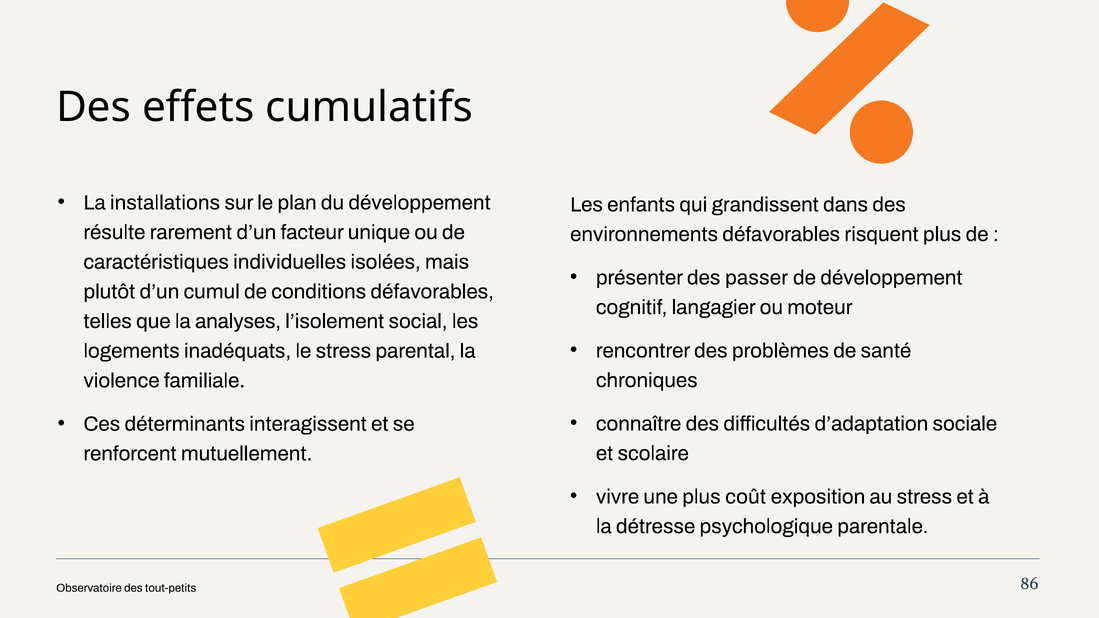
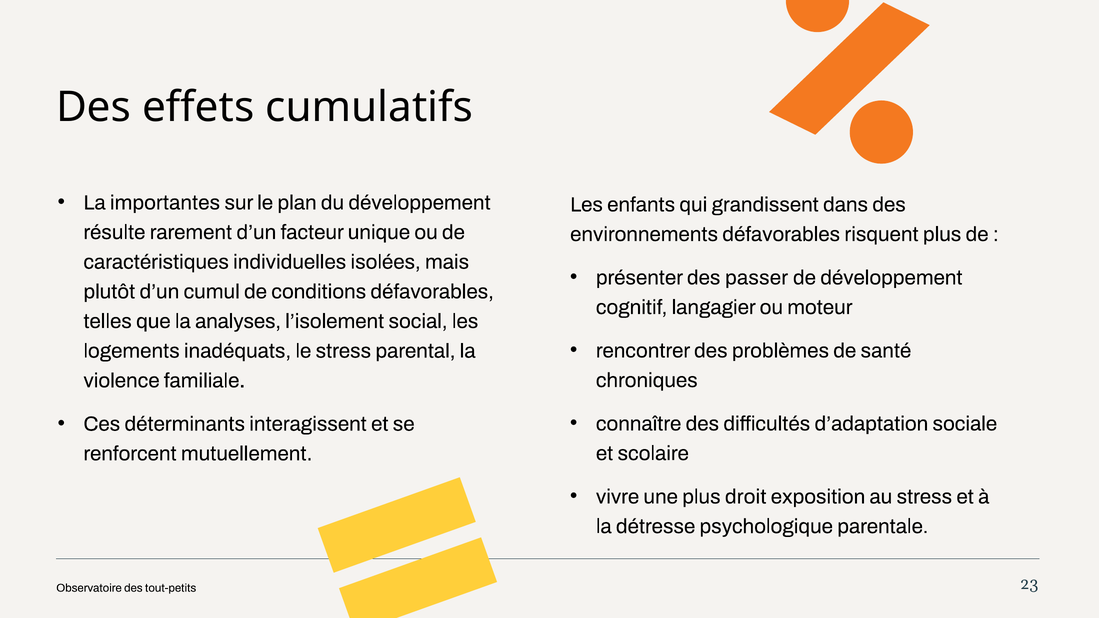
installations: installations -> importantes
coût: coût -> droit
86: 86 -> 23
